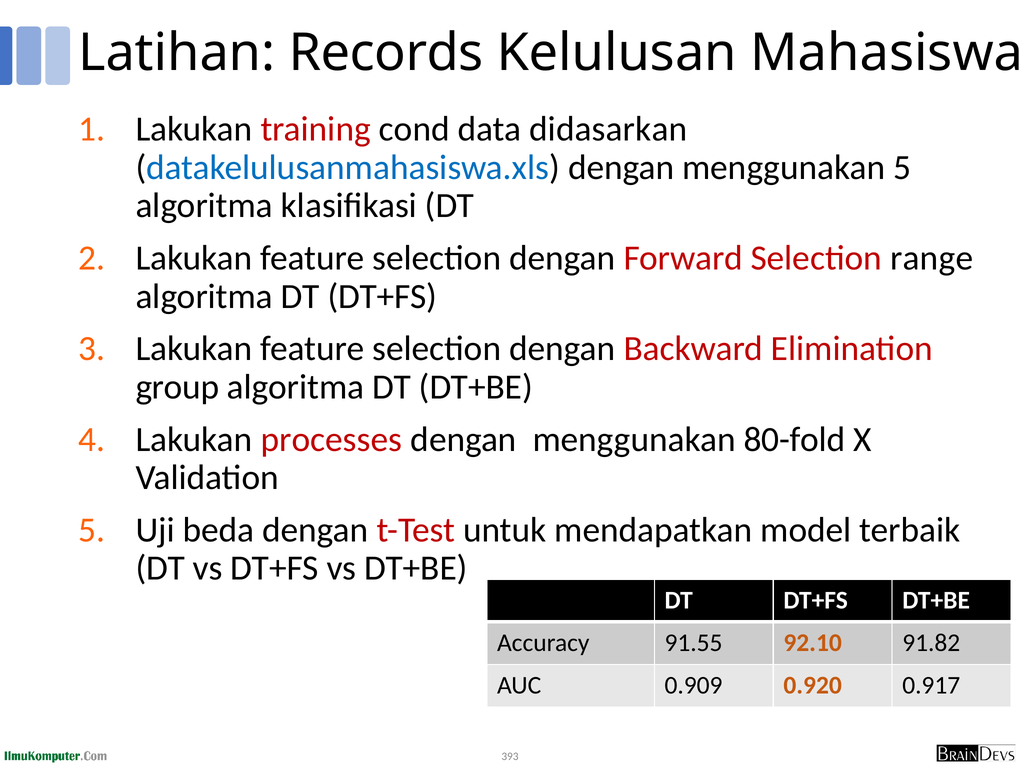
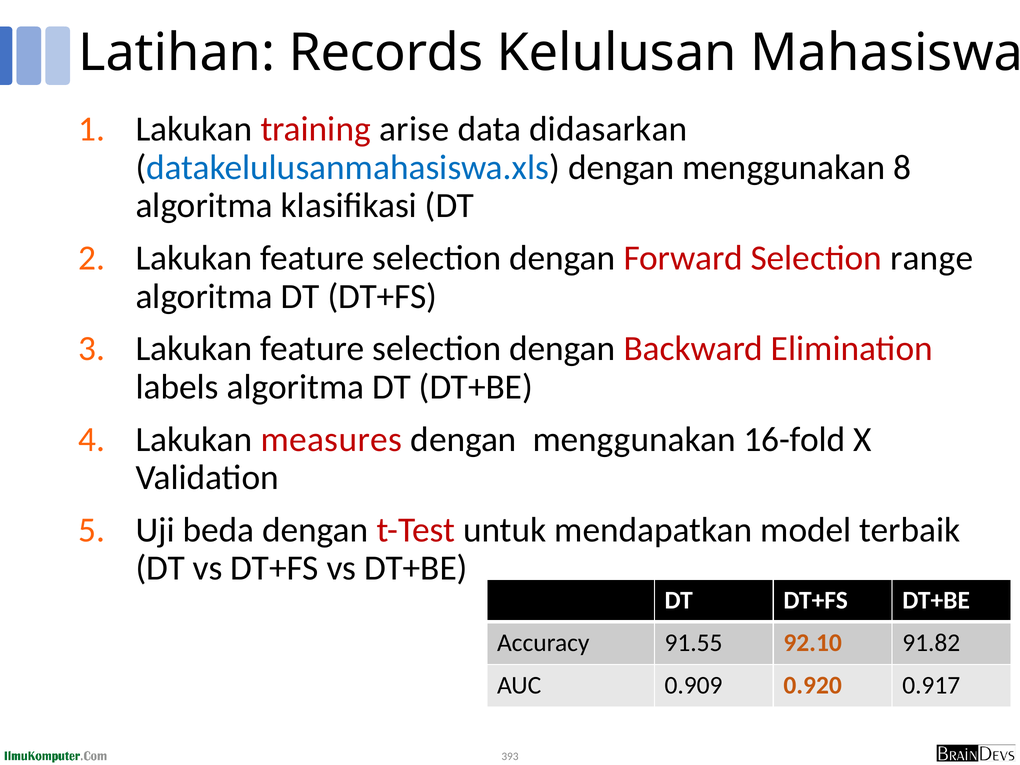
cond: cond -> arise
menggunakan 5: 5 -> 8
group: group -> labels
processes: processes -> measures
80-fold: 80-fold -> 16-fold
